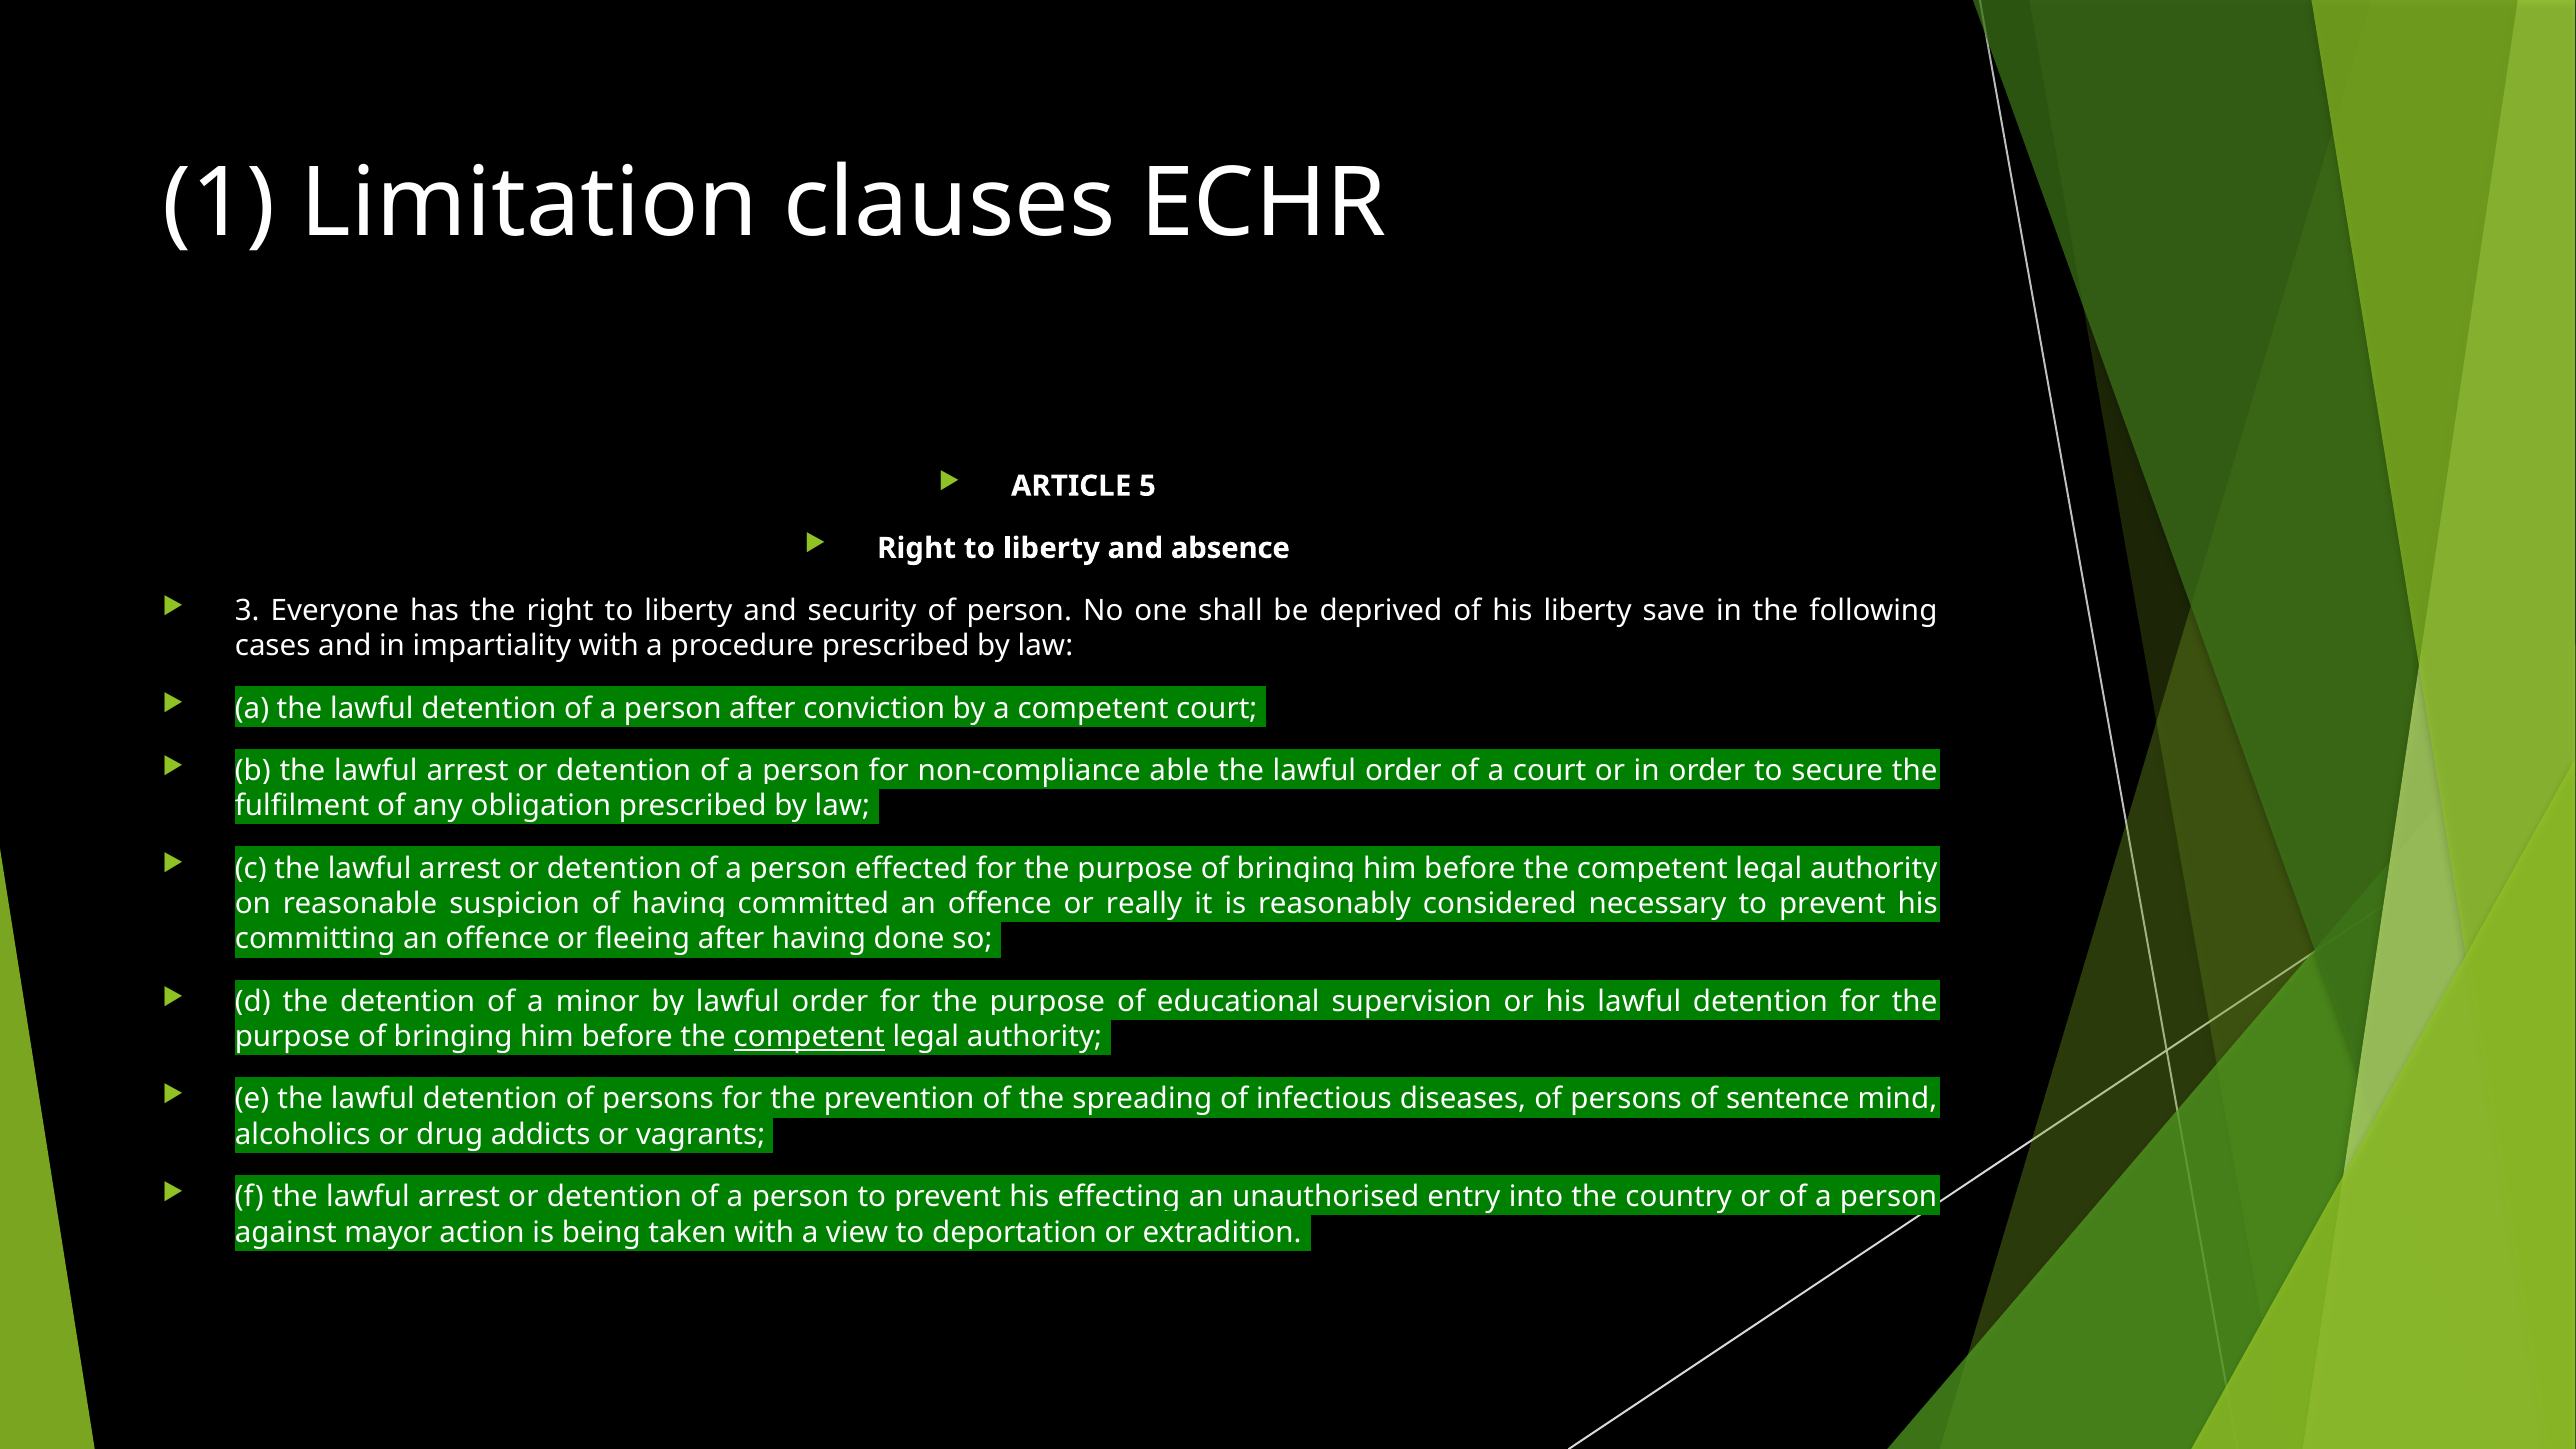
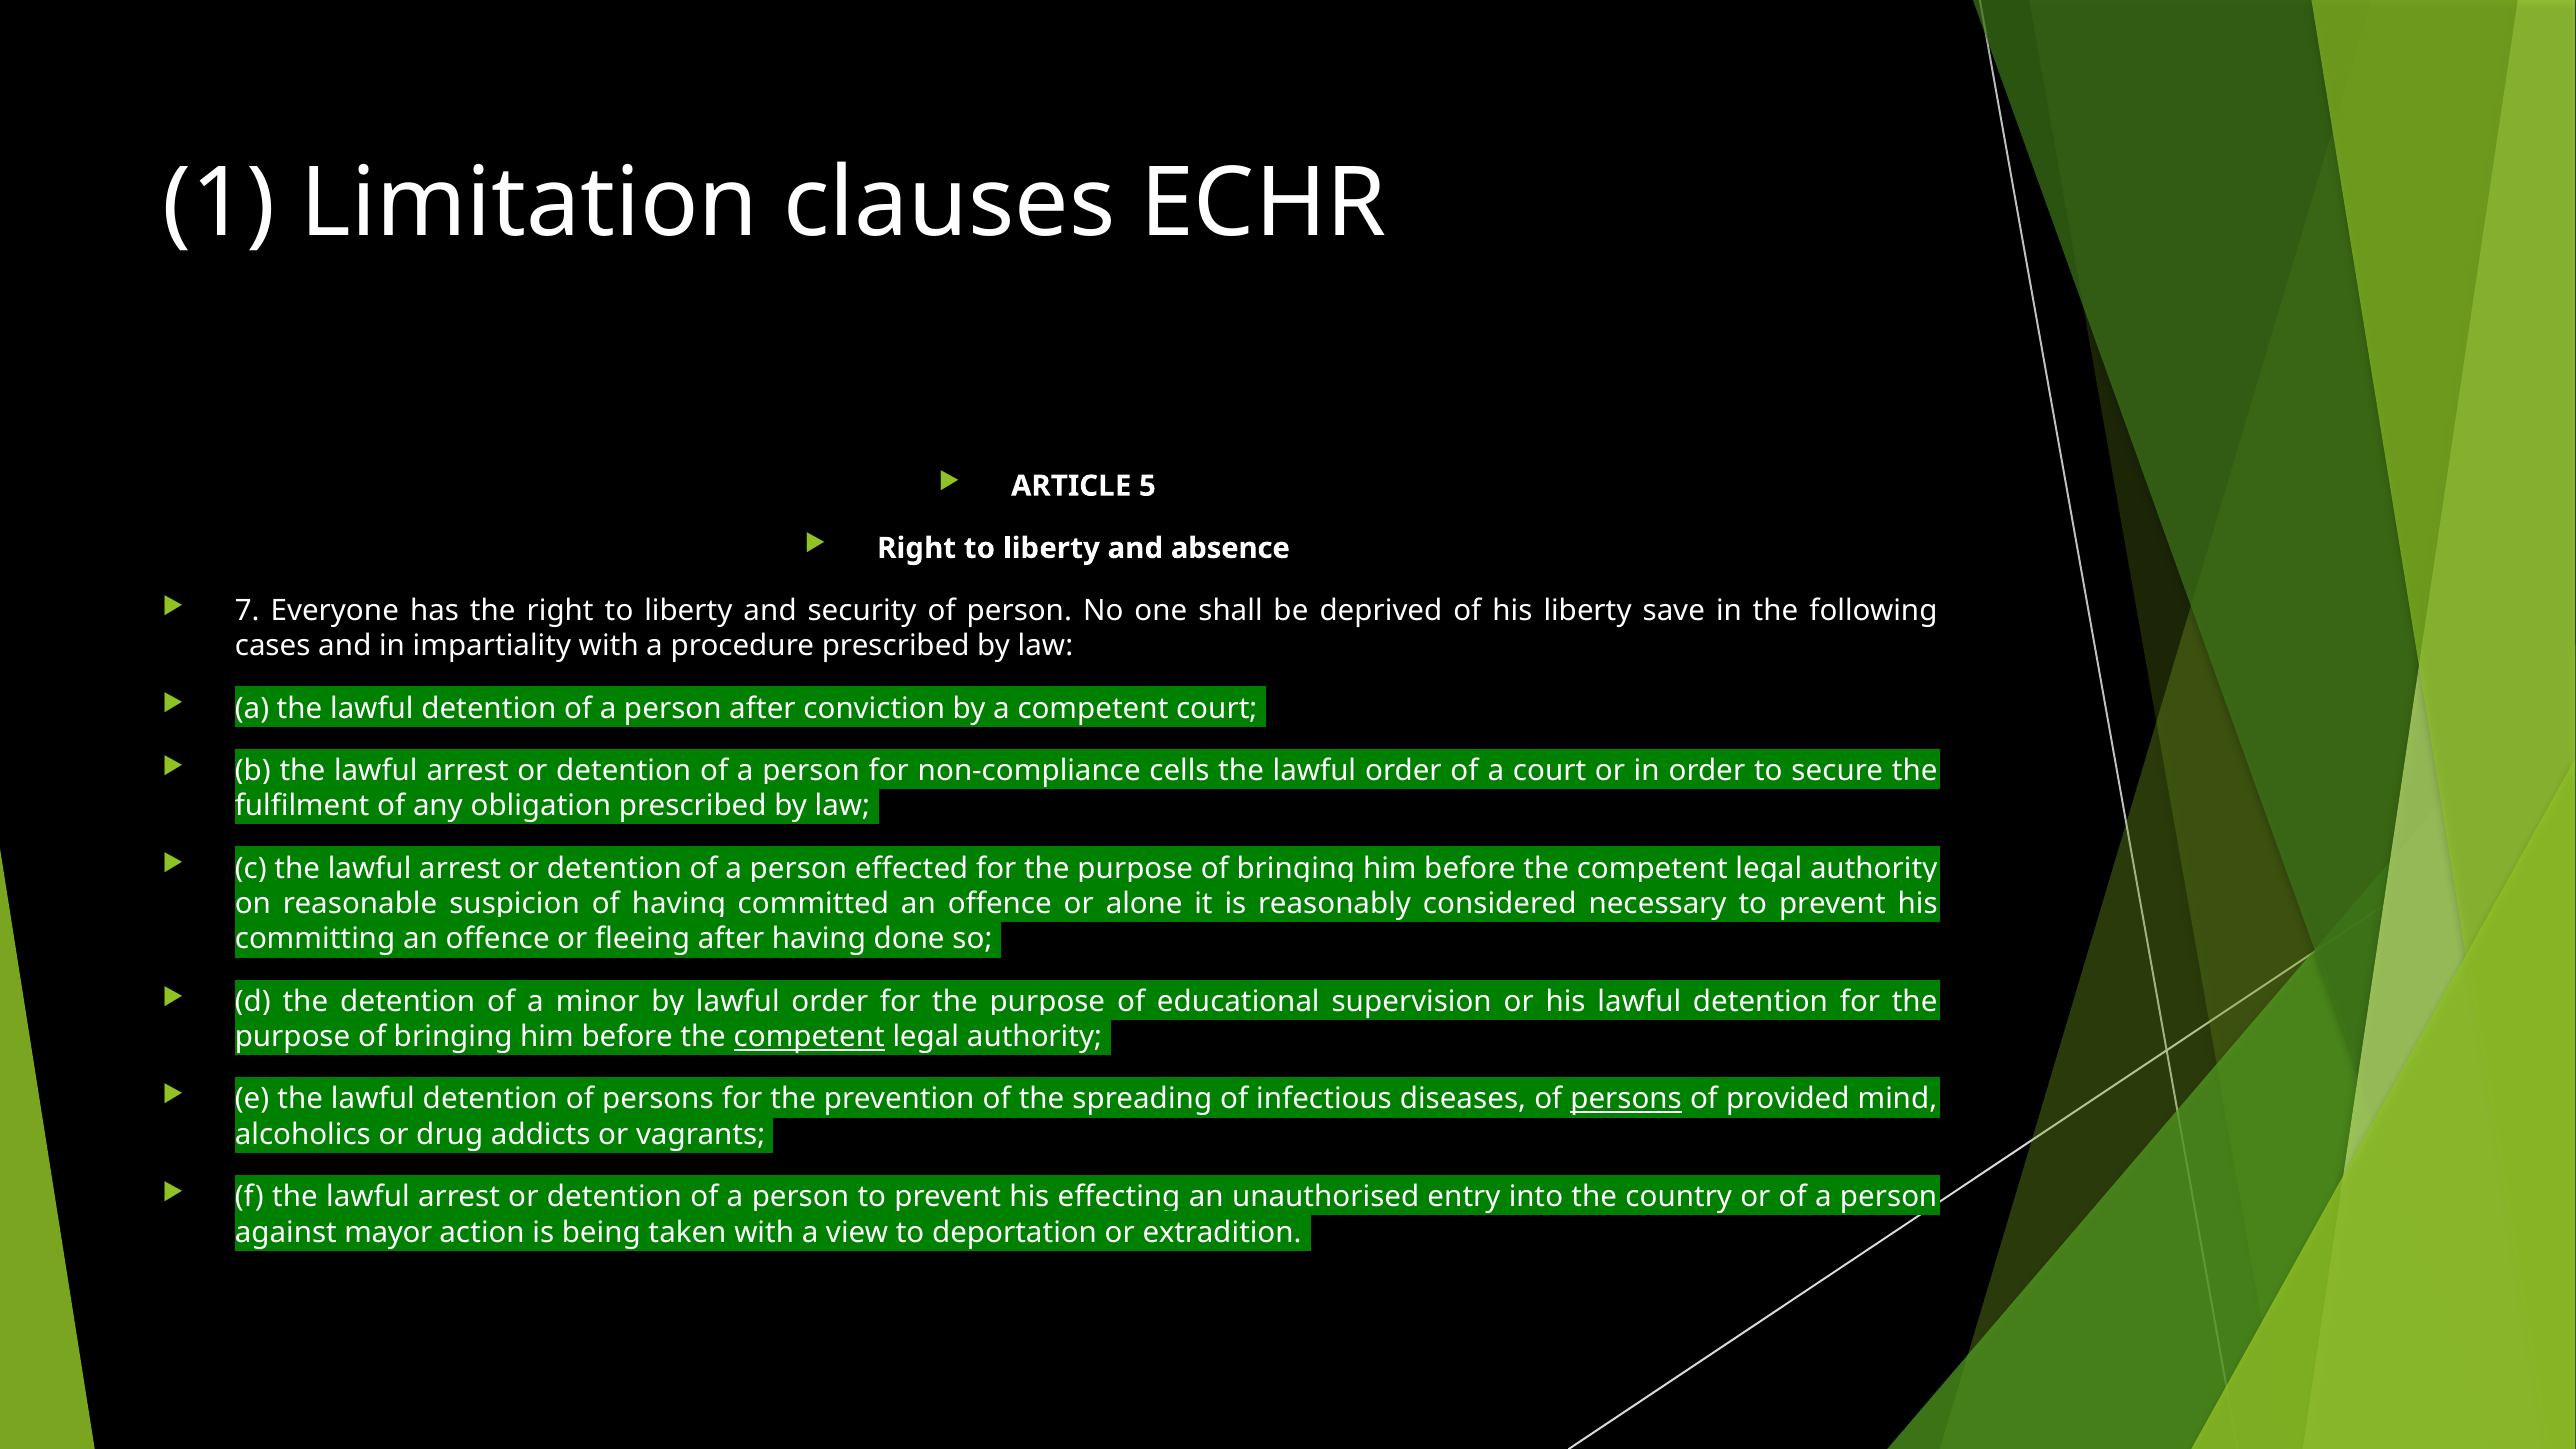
3: 3 -> 7
able: able -> cells
really: really -> alone
persons at (1626, 1099) underline: none -> present
sentence: sentence -> provided
